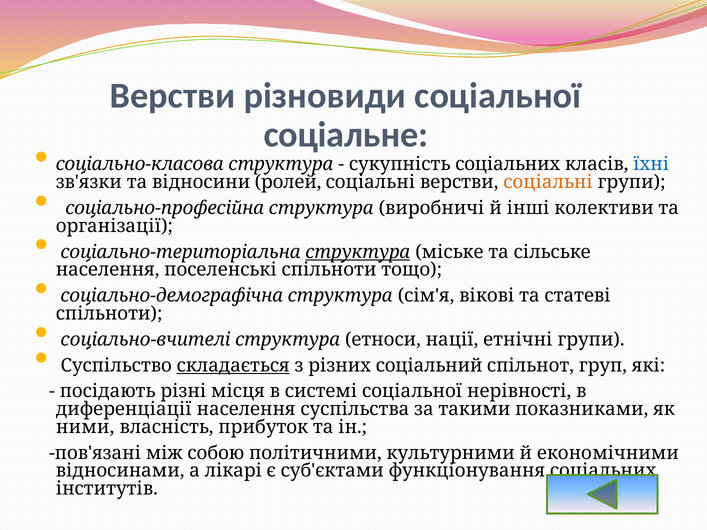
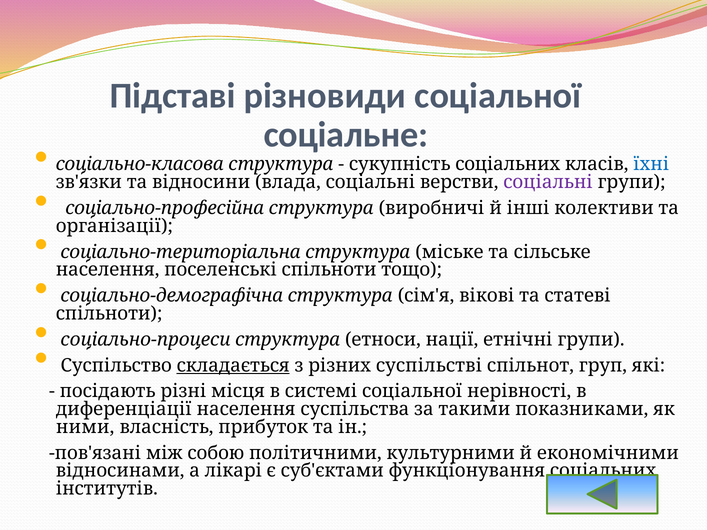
Верстви at (173, 96): Верстви -> Підставі
ролей: ролей -> влада
соціальні at (548, 182) colour: orange -> purple
структура at (358, 252) underline: present -> none
соціально-вчителі: соціально-вчителі -> соціально-процеси
соціальний: соціальний -> суспільстві
